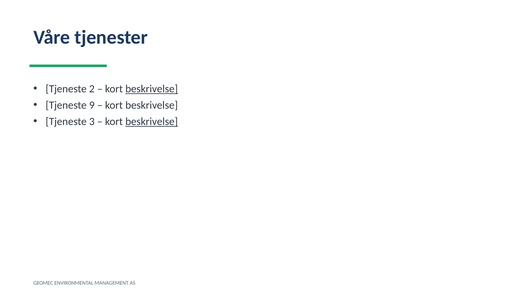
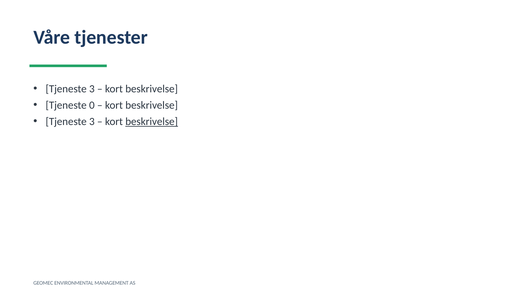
2 at (92, 89): 2 -> 3
beskrivelse at (152, 89) underline: present -> none
9: 9 -> 0
